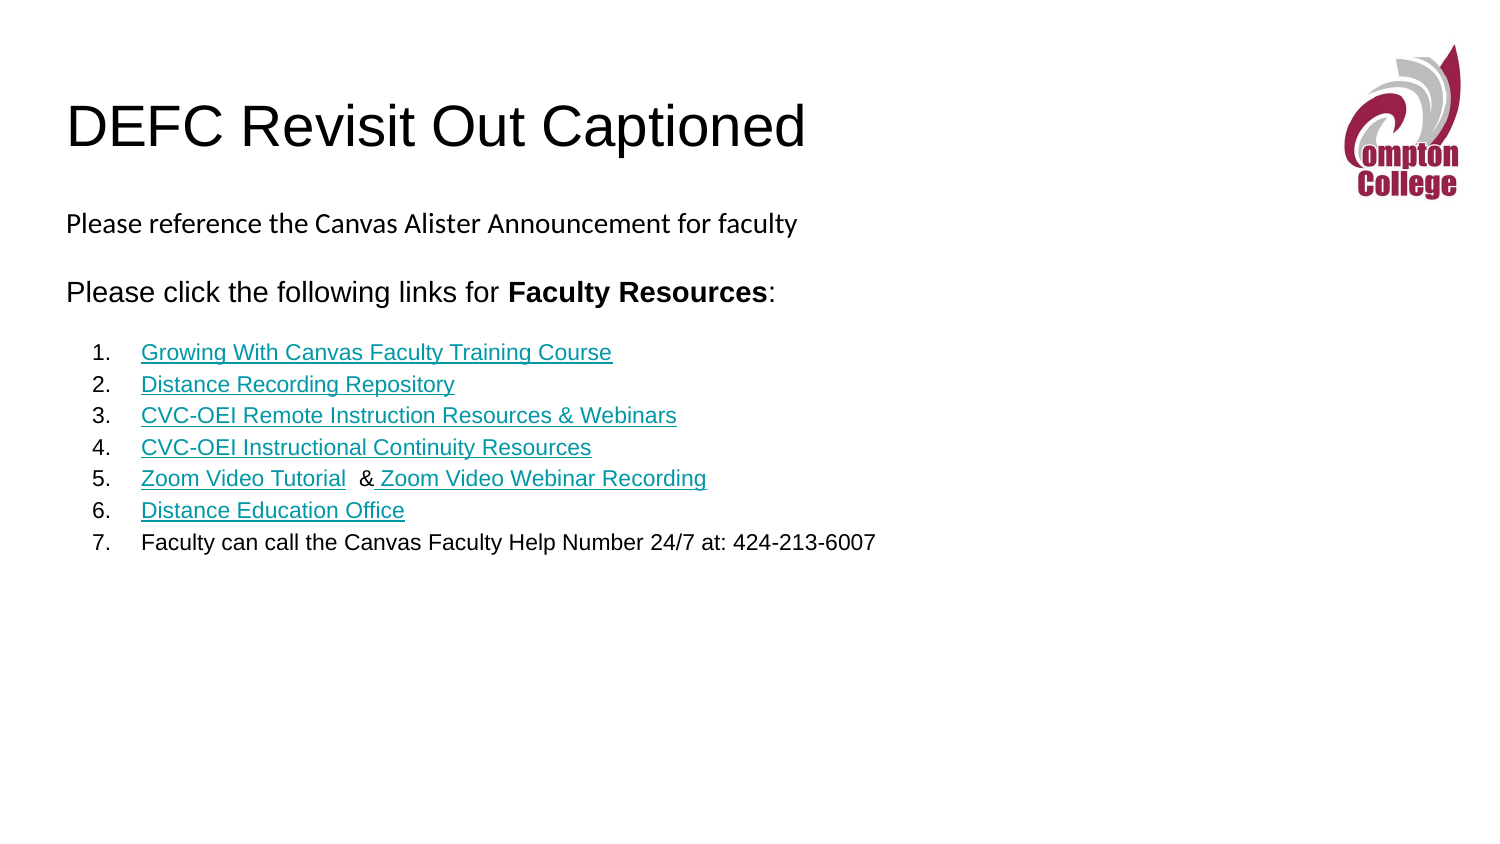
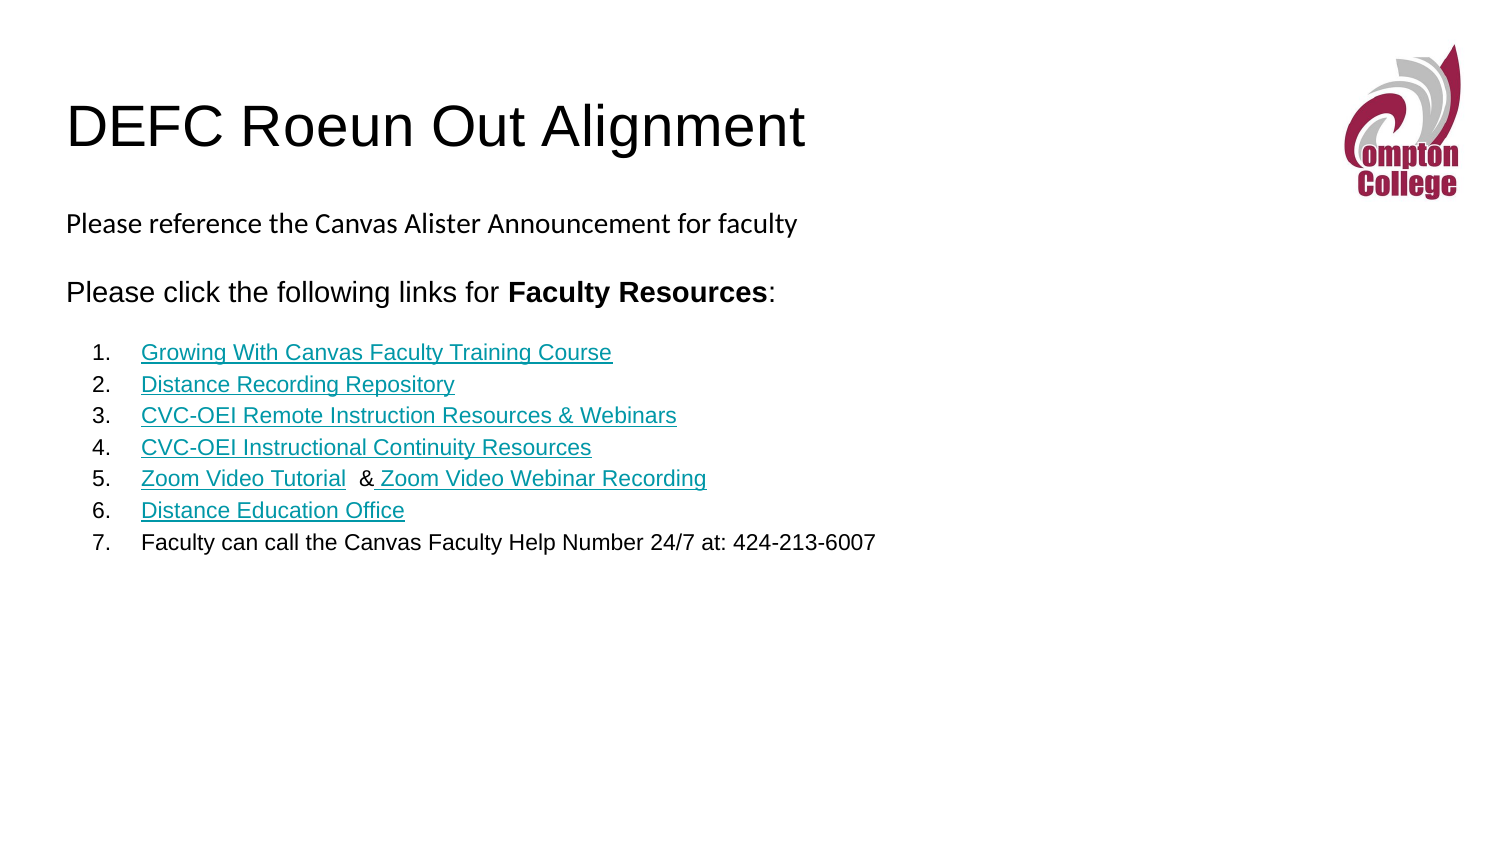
Revisit: Revisit -> Roeun
Captioned: Captioned -> Alignment
